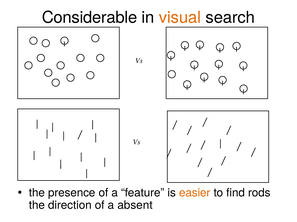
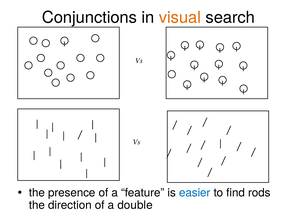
Considerable: Considerable -> Conjunctions
easier colour: orange -> blue
absent: absent -> double
